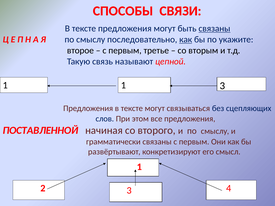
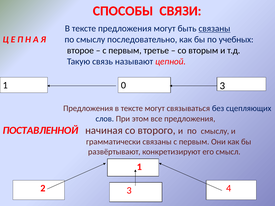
как at (186, 40) underline: present -> none
укажите: укажите -> учебных
1 1: 1 -> 0
